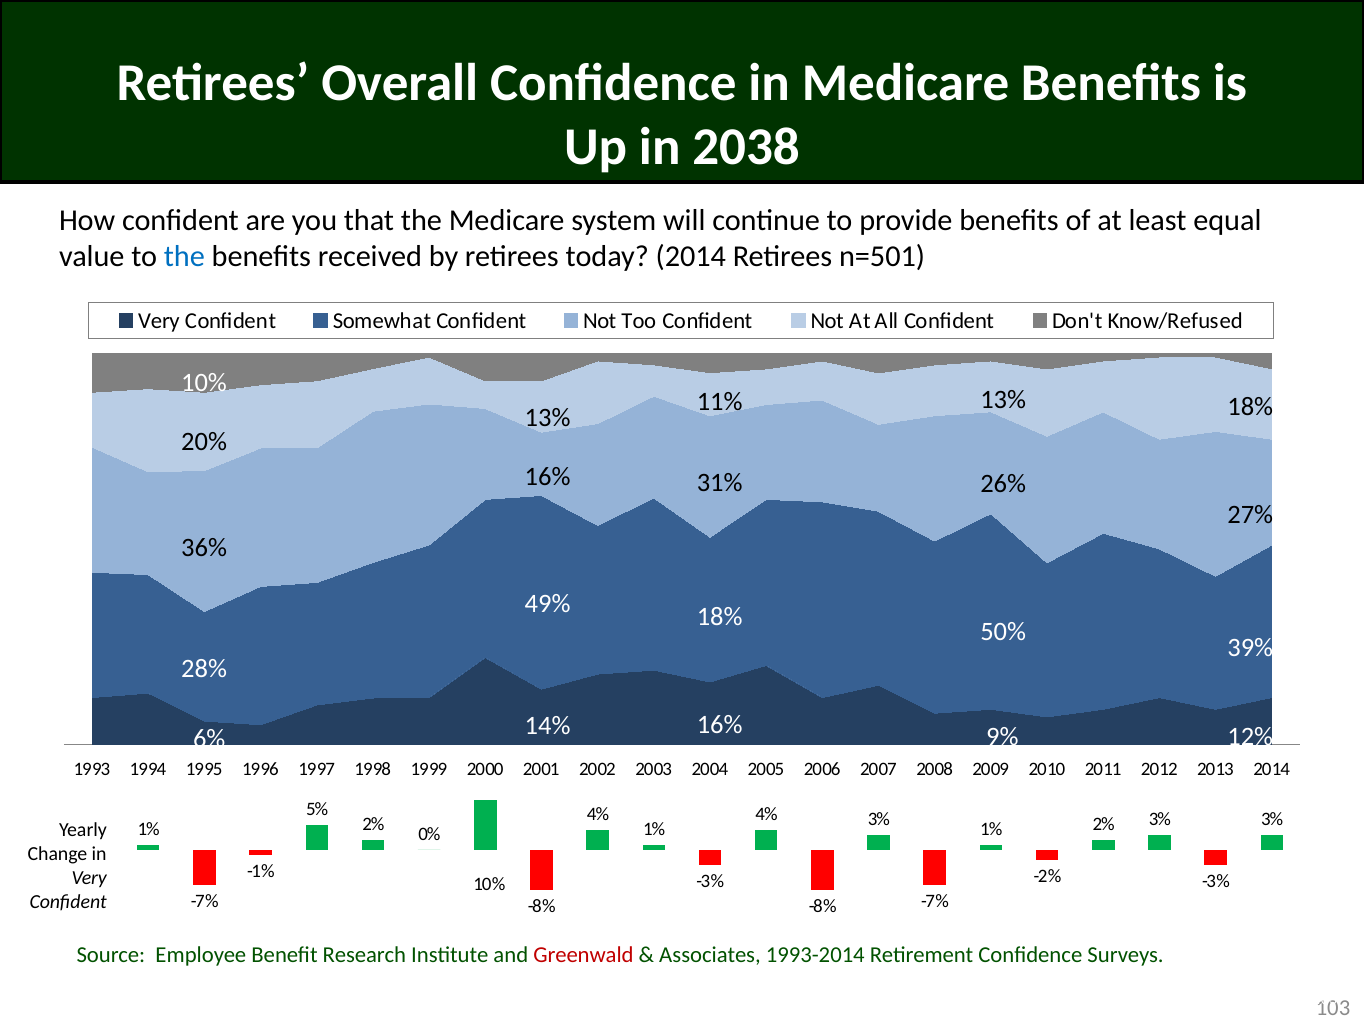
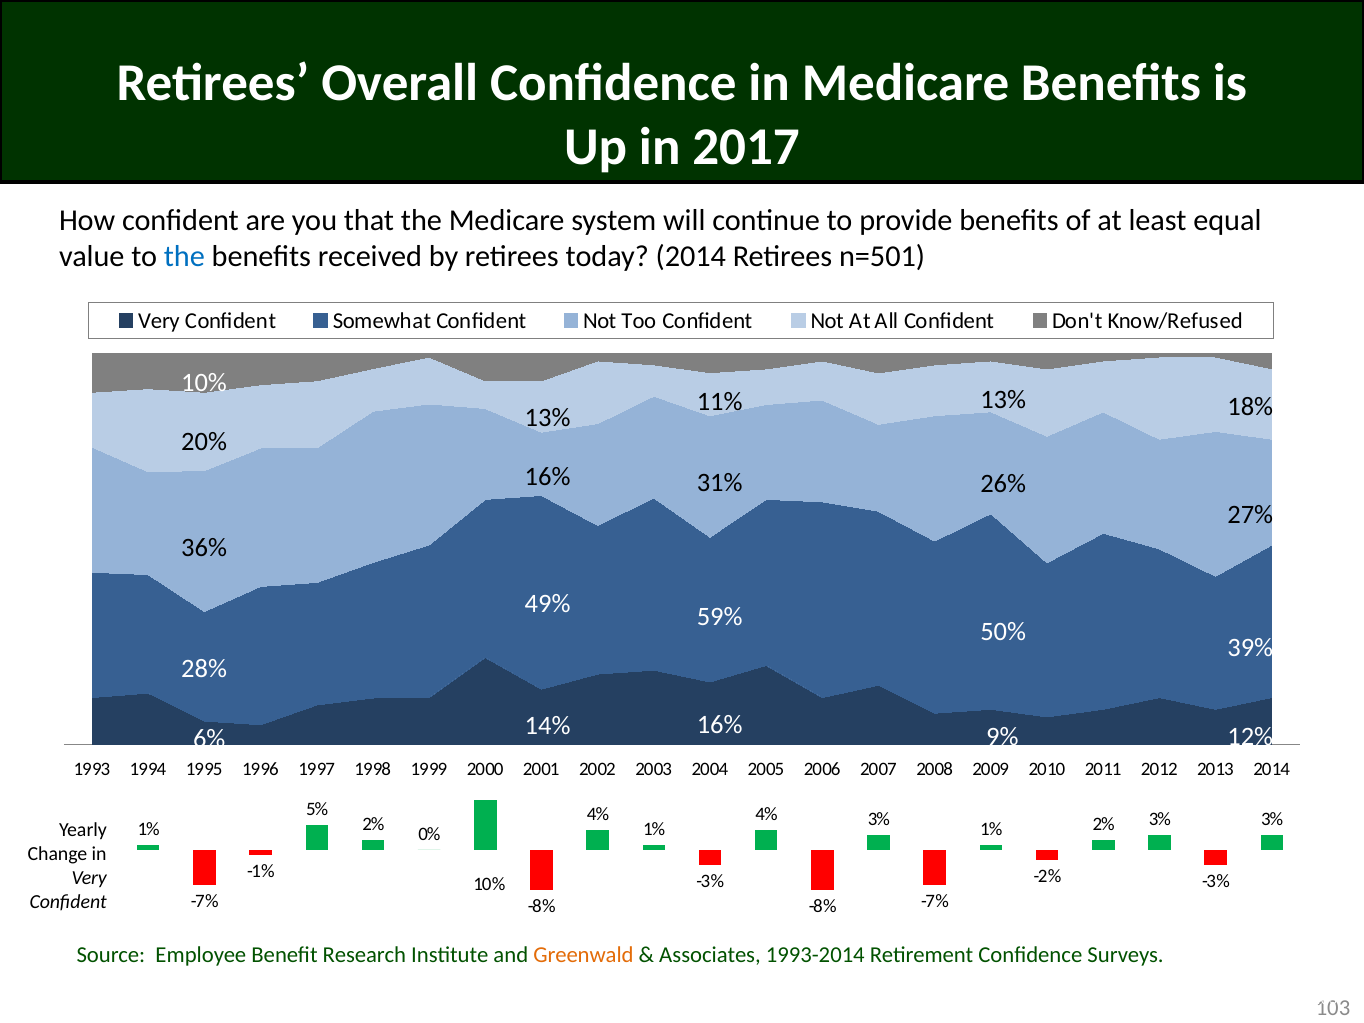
2038: 2038 -> 2017
18% at (720, 617): 18% -> 59%
Greenwald colour: red -> orange
